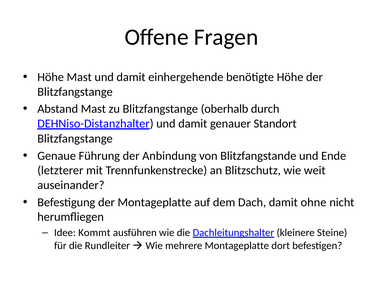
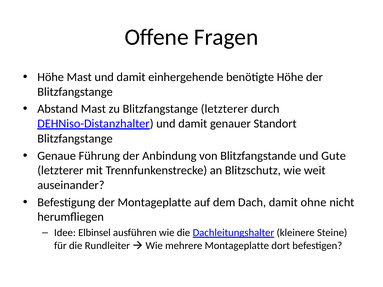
Blitzfangstange oberhalb: oberhalb -> letzterer
Ende: Ende -> Gute
Kommt: Kommt -> Elbinsel
